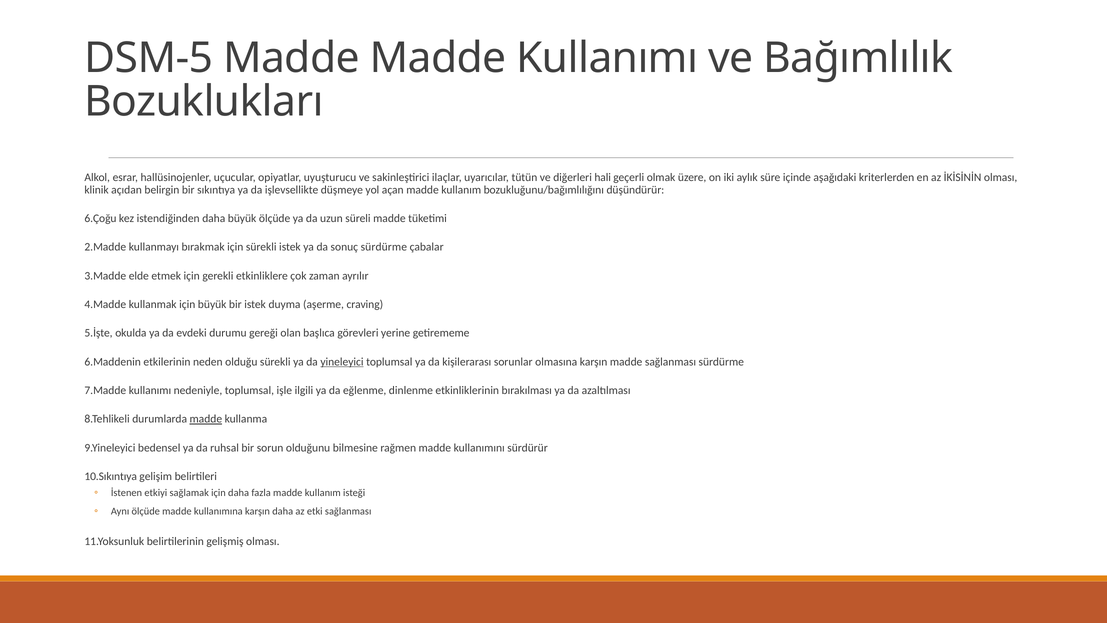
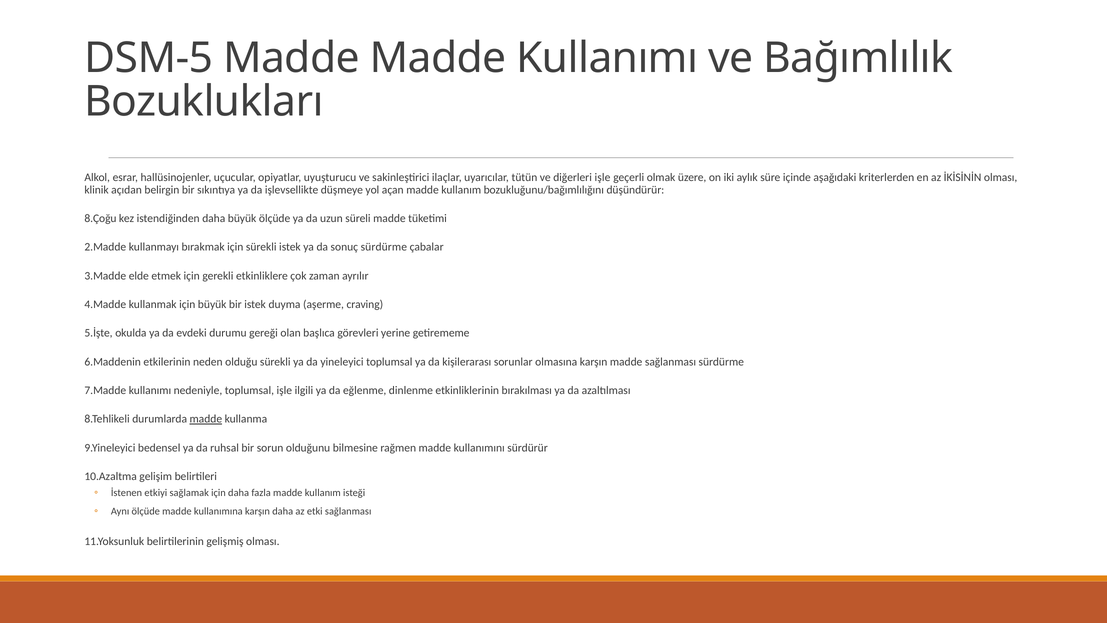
diğerleri hali: hali -> işle
6.Çoğu: 6.Çoğu -> 8.Çoğu
yineleyici underline: present -> none
10.Sıkıntıya: 10.Sıkıntıya -> 10.Azaltma
